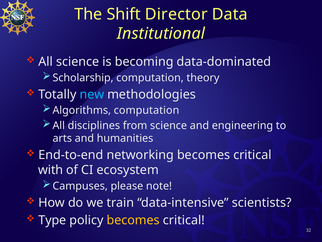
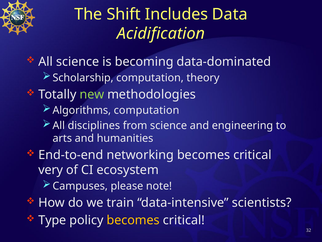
Director: Director -> Includes
Institutional: Institutional -> Acidification
new colour: light blue -> light green
with: with -> very
